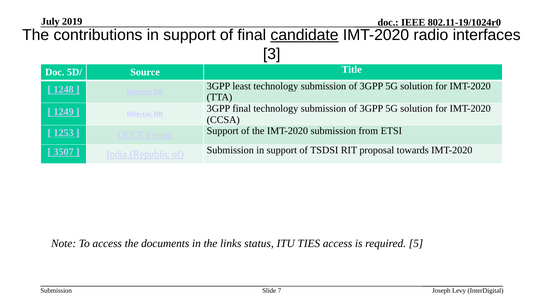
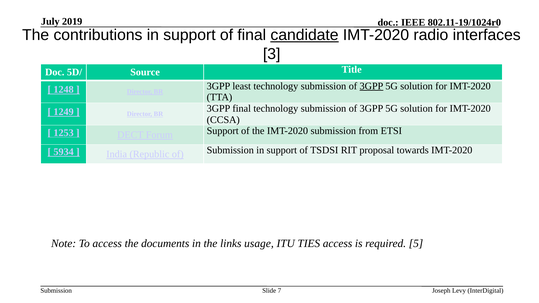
3GPP at (371, 86) underline: none -> present
3507: 3507 -> 5934
status: status -> usage
